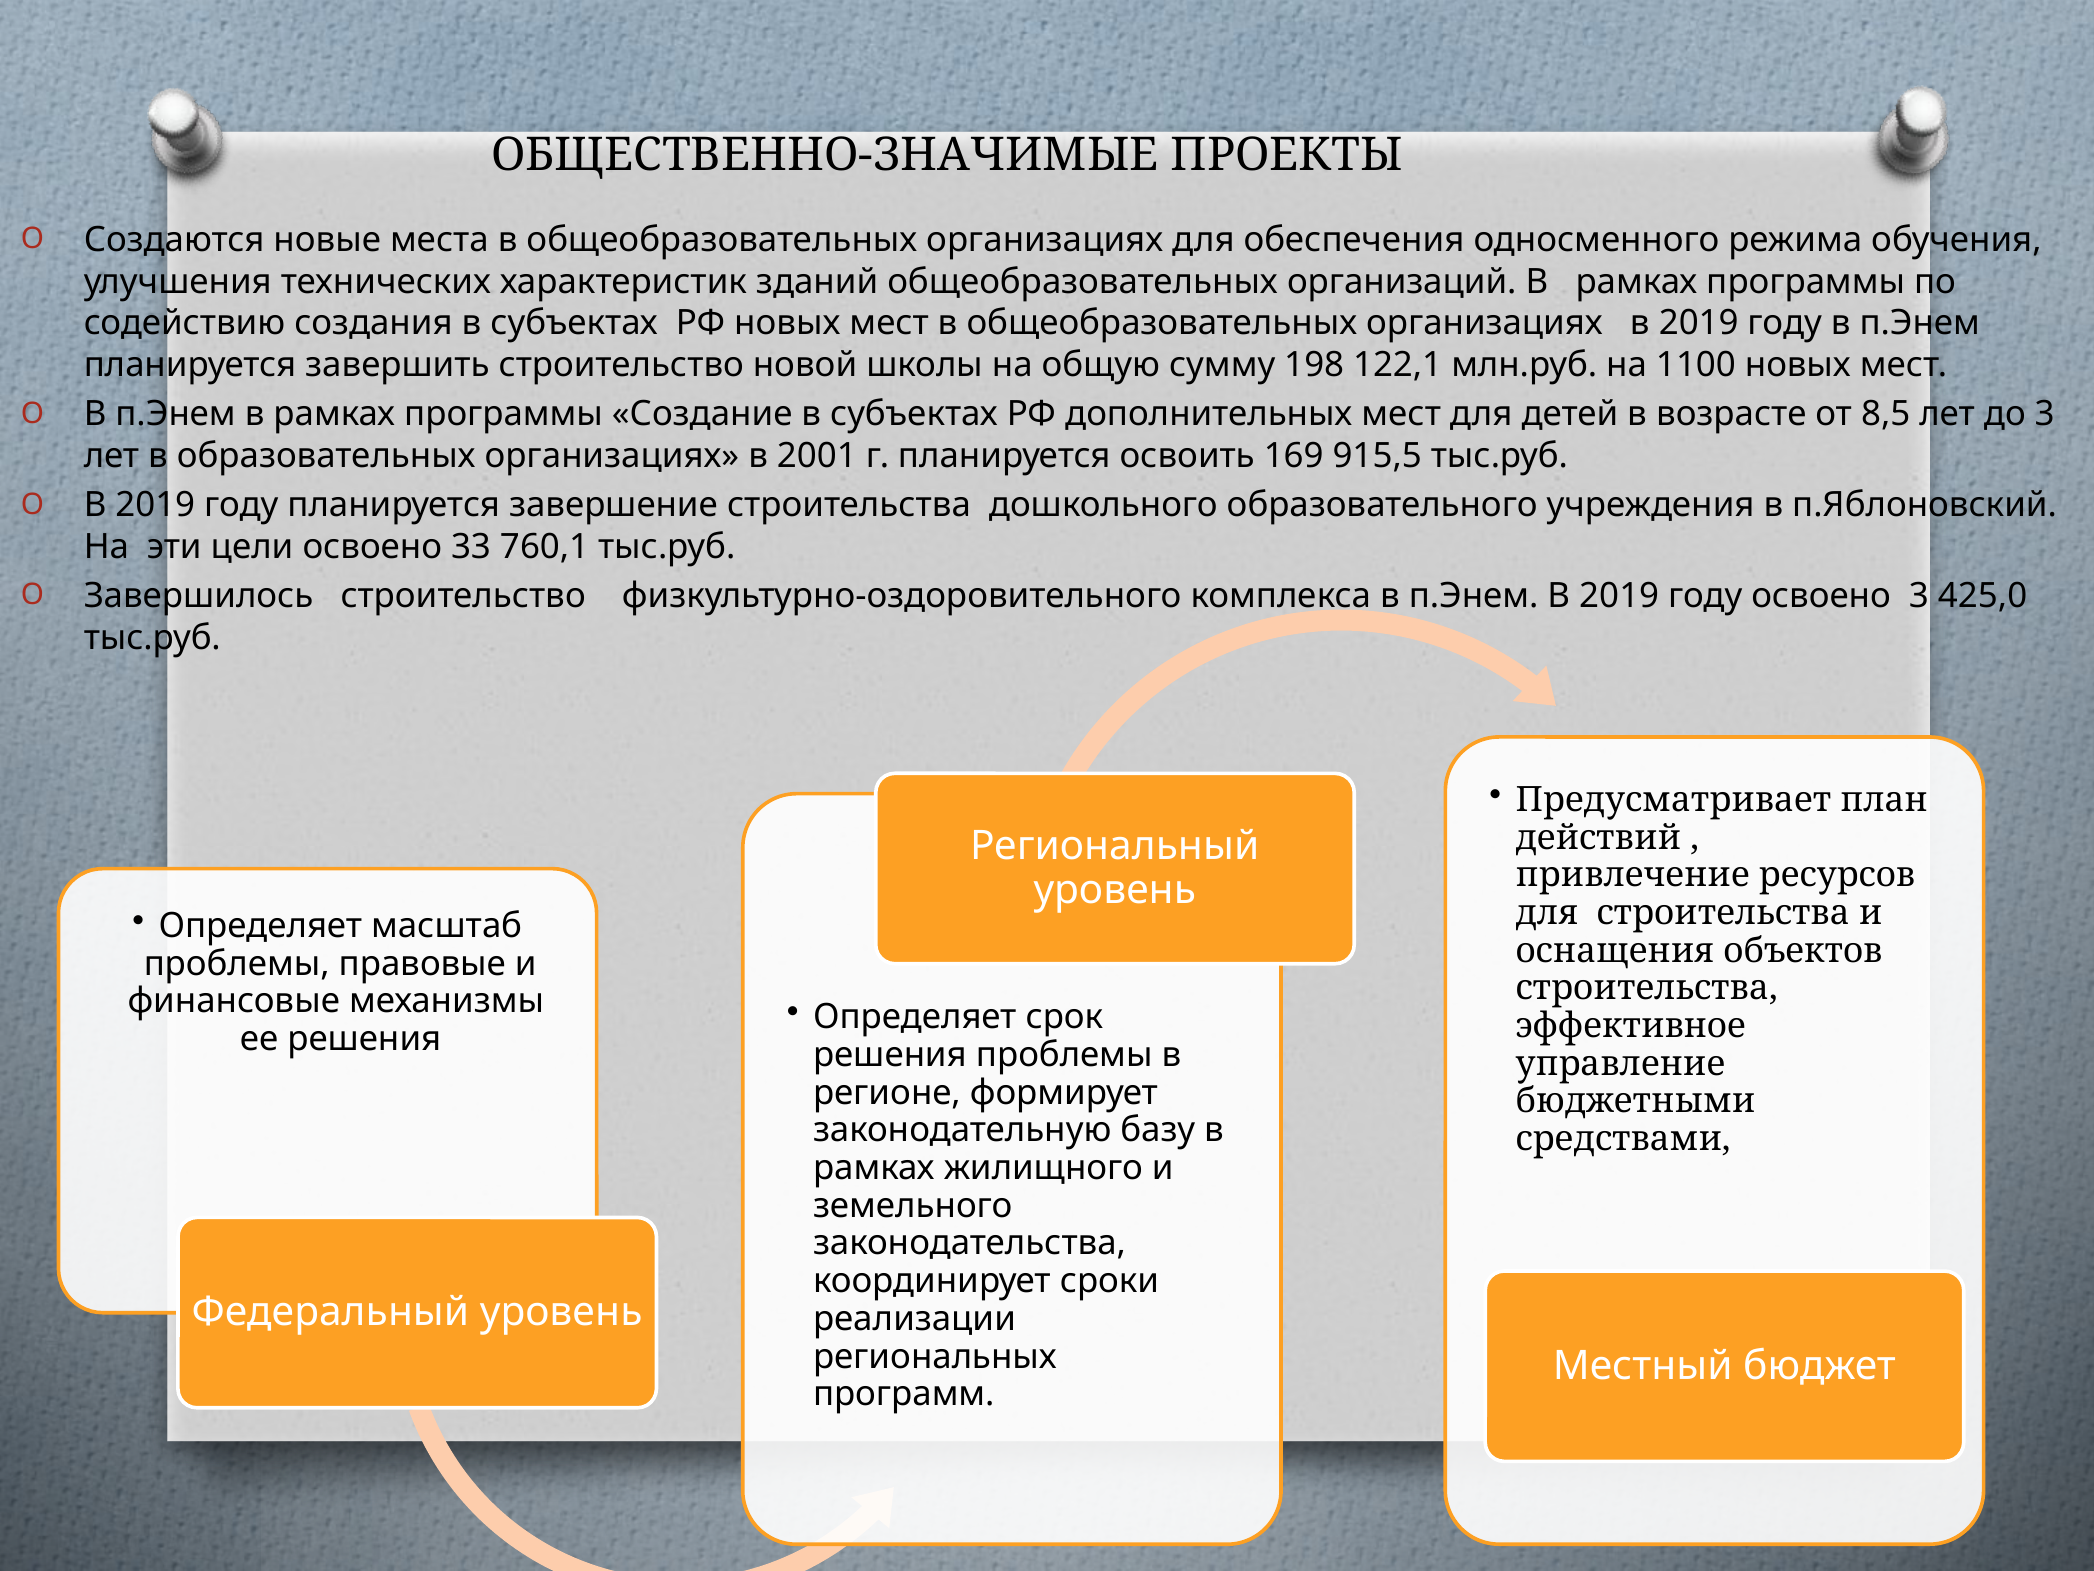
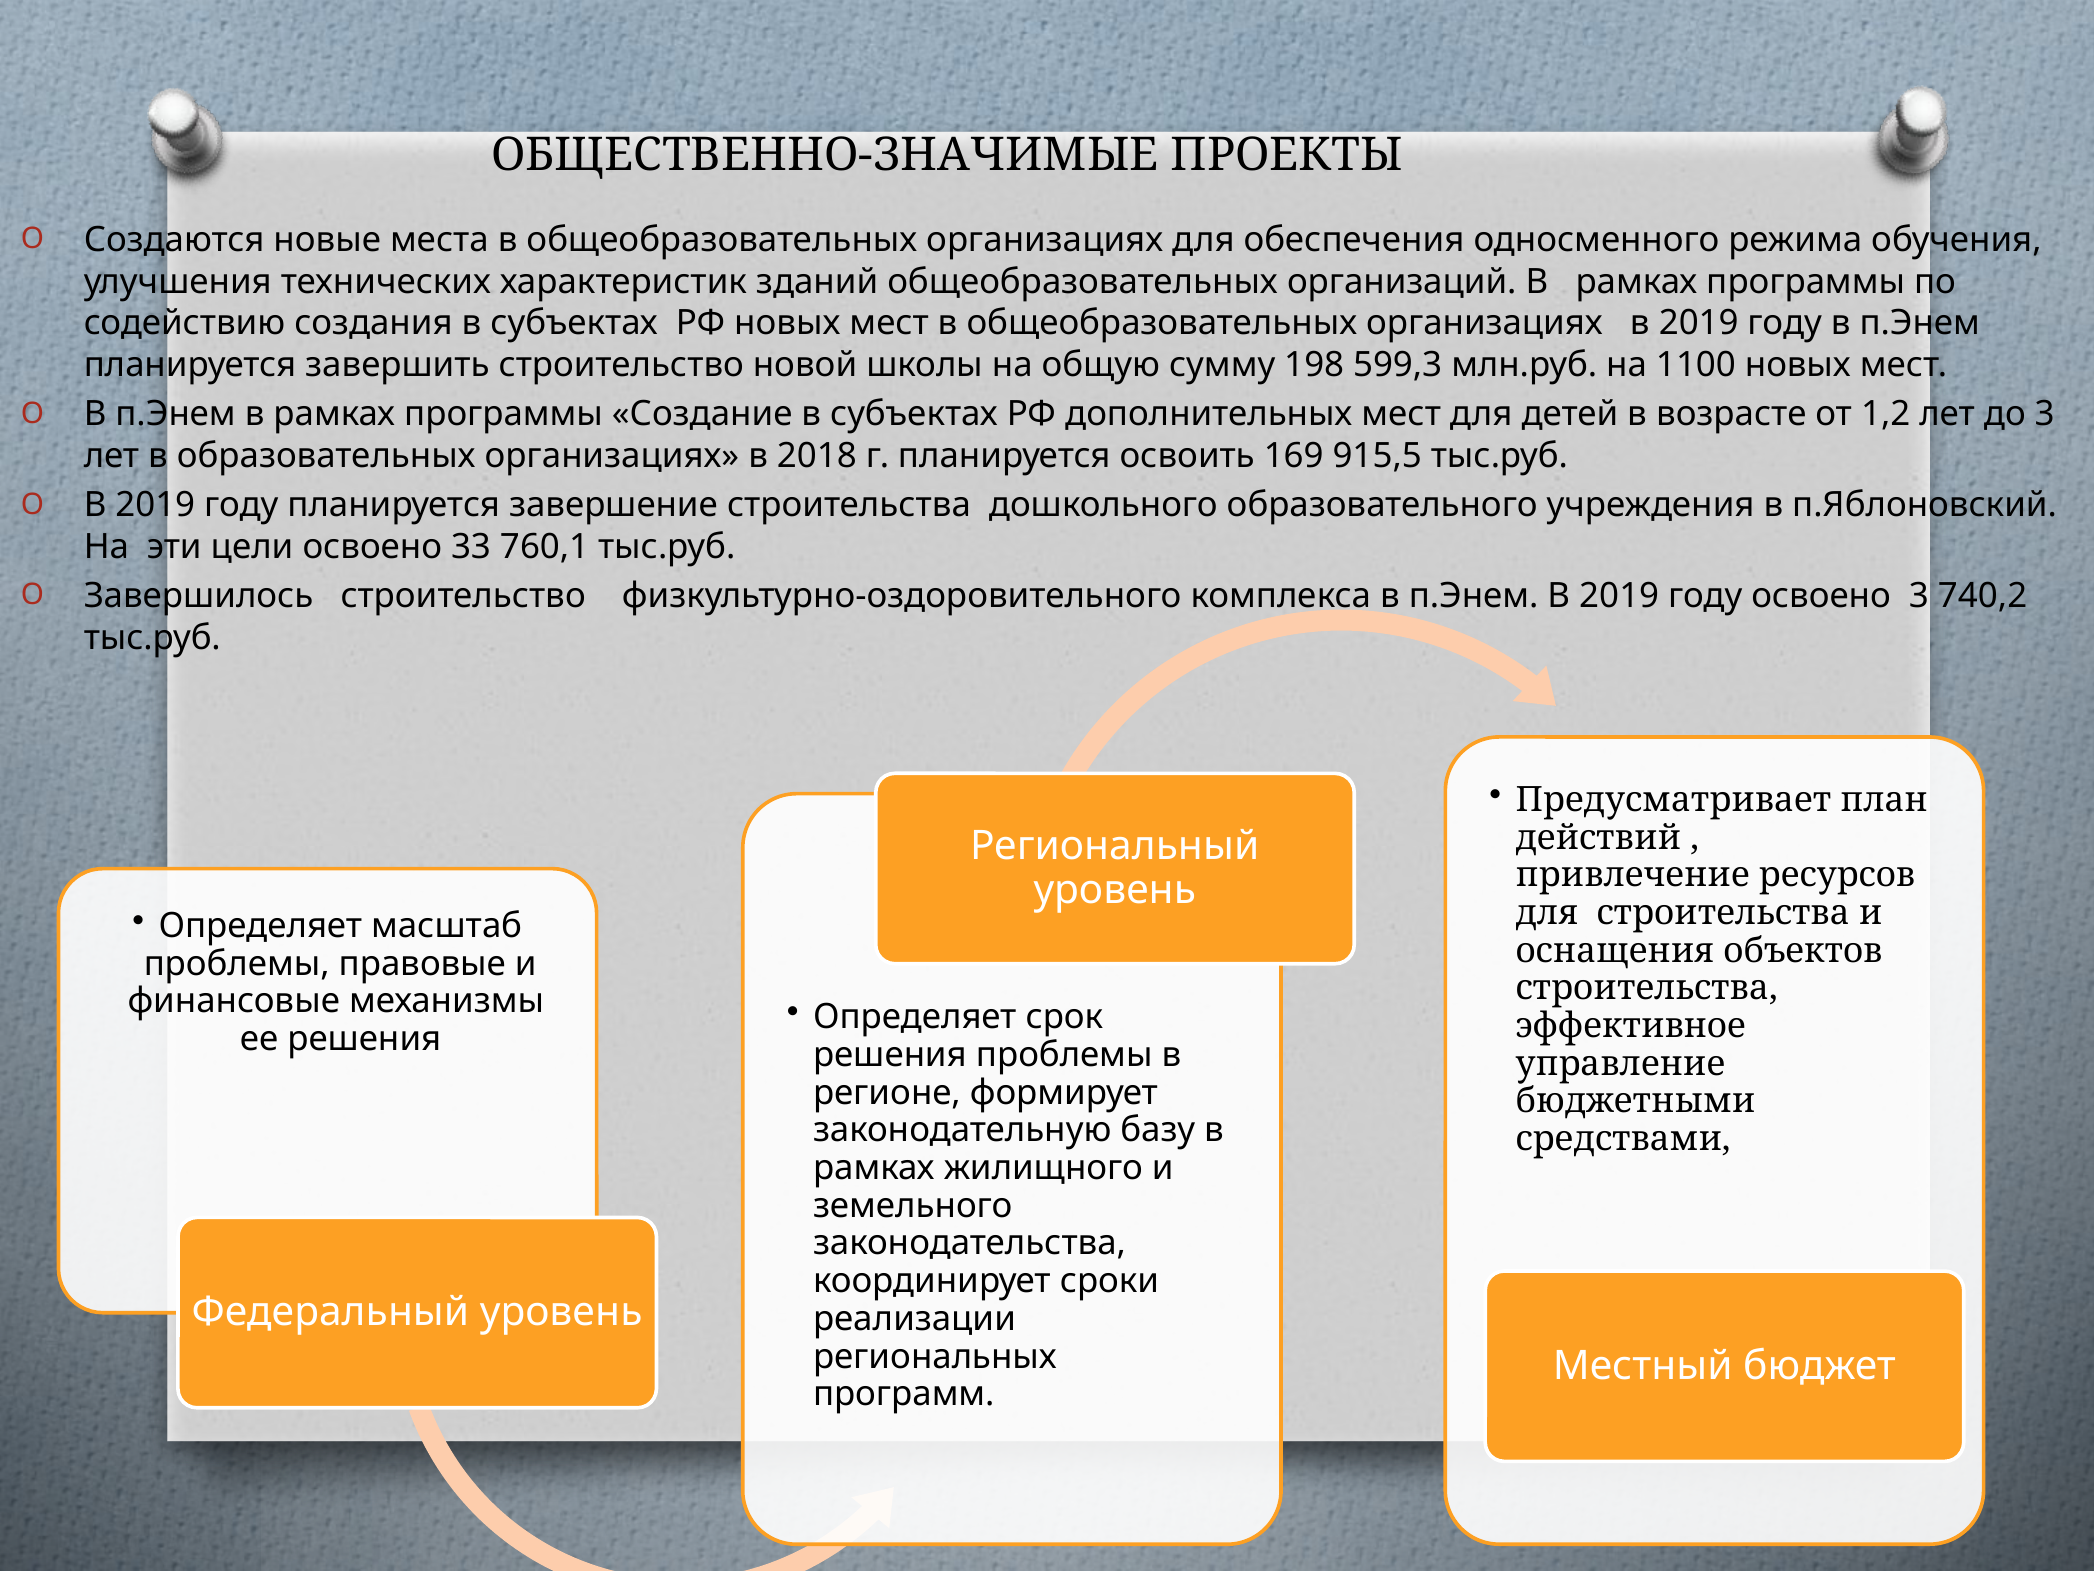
122,1: 122,1 -> 599,3
8,5: 8,5 -> 1,2
2001: 2001 -> 2018
425,0: 425,0 -> 740,2
